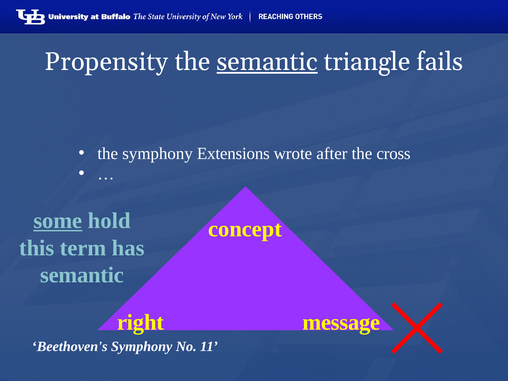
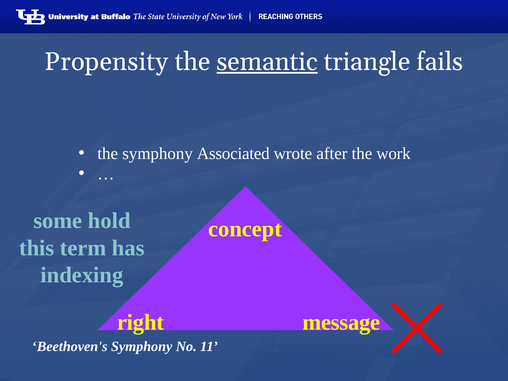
Extensions: Extensions -> Associated
cross: cross -> work
some underline: present -> none
semantic at (82, 275): semantic -> indexing
